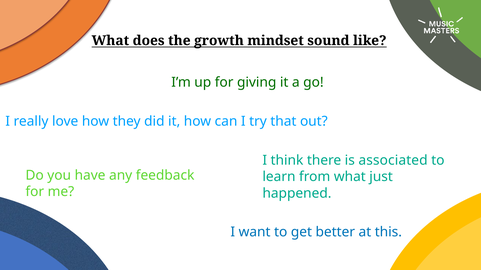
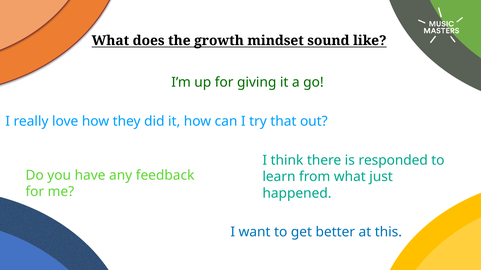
associated: associated -> responded
